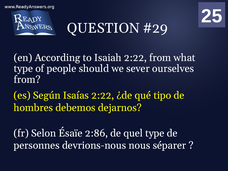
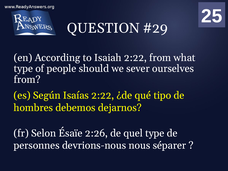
2:86: 2:86 -> 2:26
